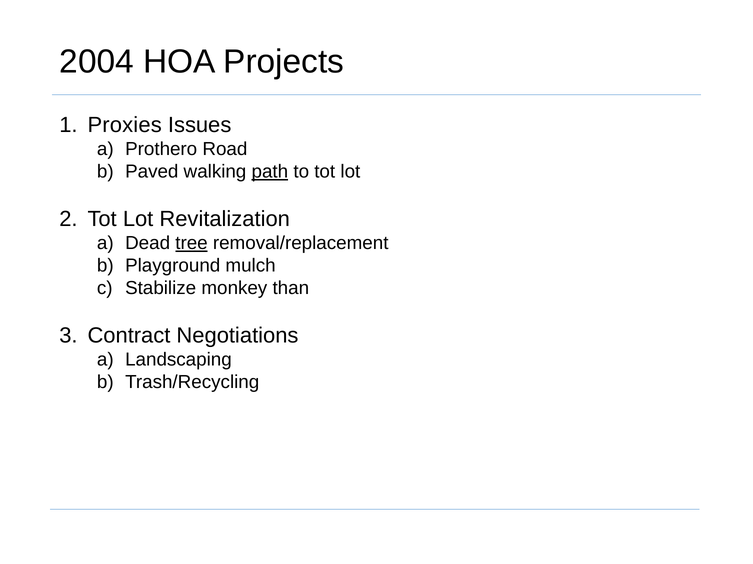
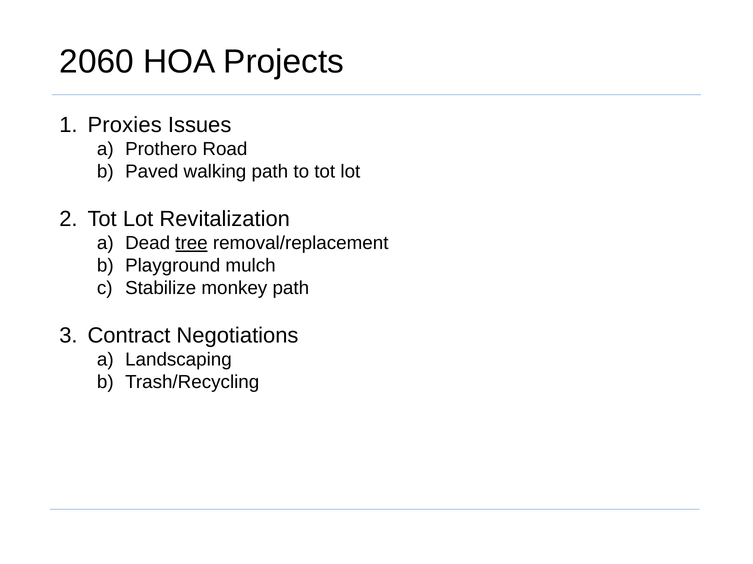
2004: 2004 -> 2060
path at (270, 172) underline: present -> none
monkey than: than -> path
